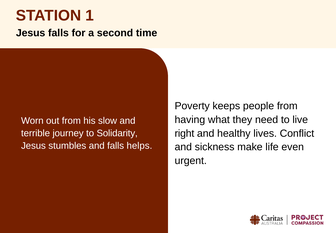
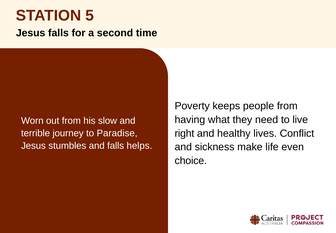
1: 1 -> 5
Solidarity: Solidarity -> Paradise
urgent: urgent -> choice
